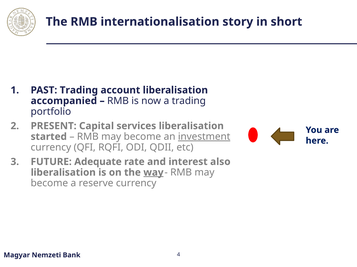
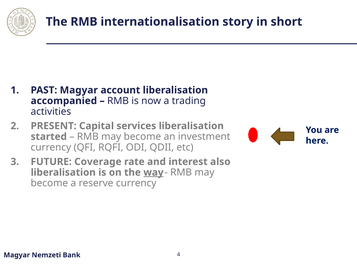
PAST Trading: Trading -> Magyar
portfolio: portfolio -> activities
investment underline: present -> none
Adequate: Adequate -> Coverage
